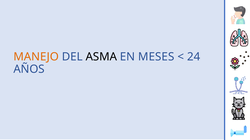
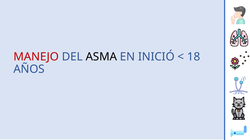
MANEJO colour: orange -> red
MESES: MESES -> INICIÓ
24: 24 -> 18
